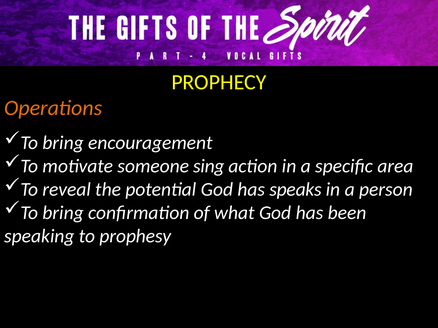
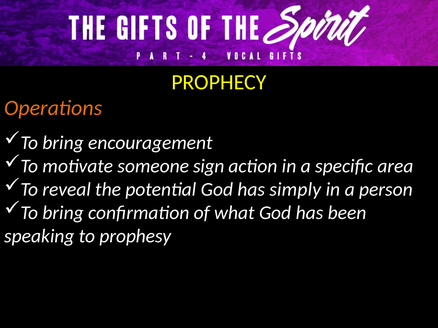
sing: sing -> sign
speaks: speaks -> simply
